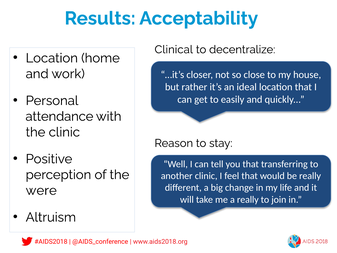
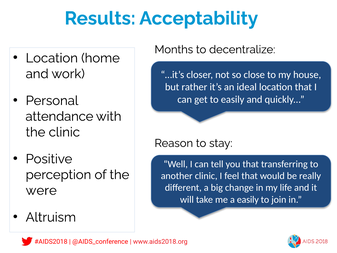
Clinical: Clinical -> Months
a really: really -> easily
